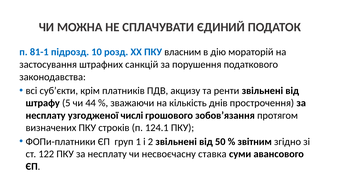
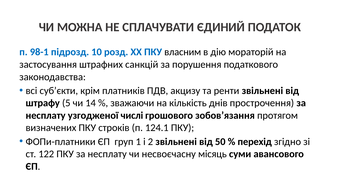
81-1: 81-1 -> 98-1
44: 44 -> 14
звітним: звітним -> перехід
ставка: ставка -> місяць
